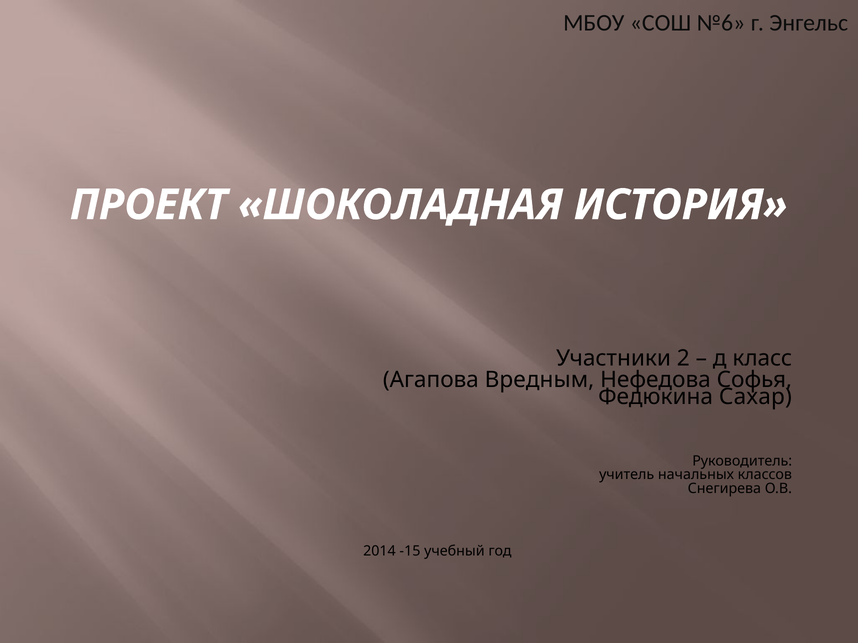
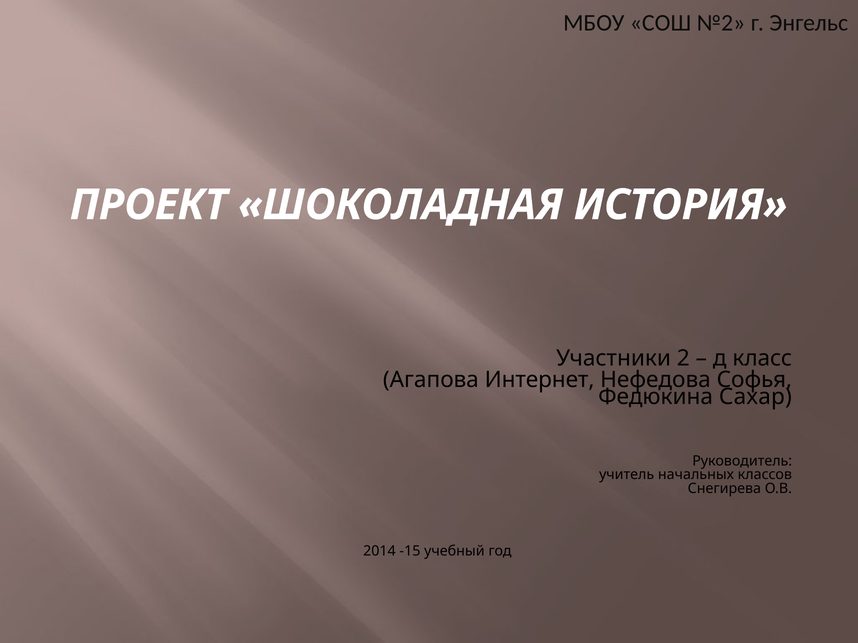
№6: №6 -> №2
Вредным: Вредным -> Интернет
